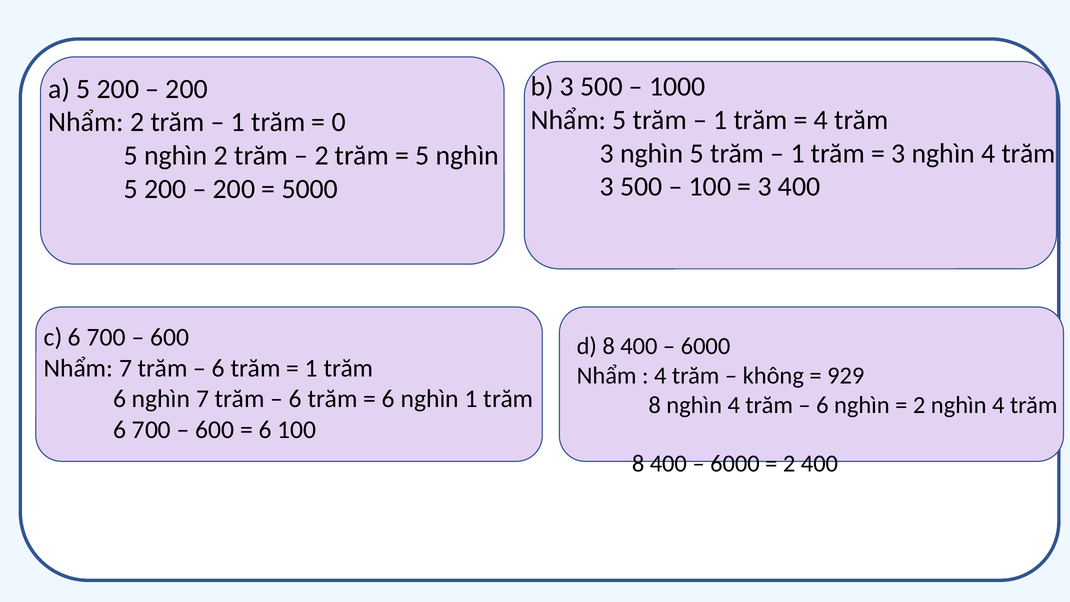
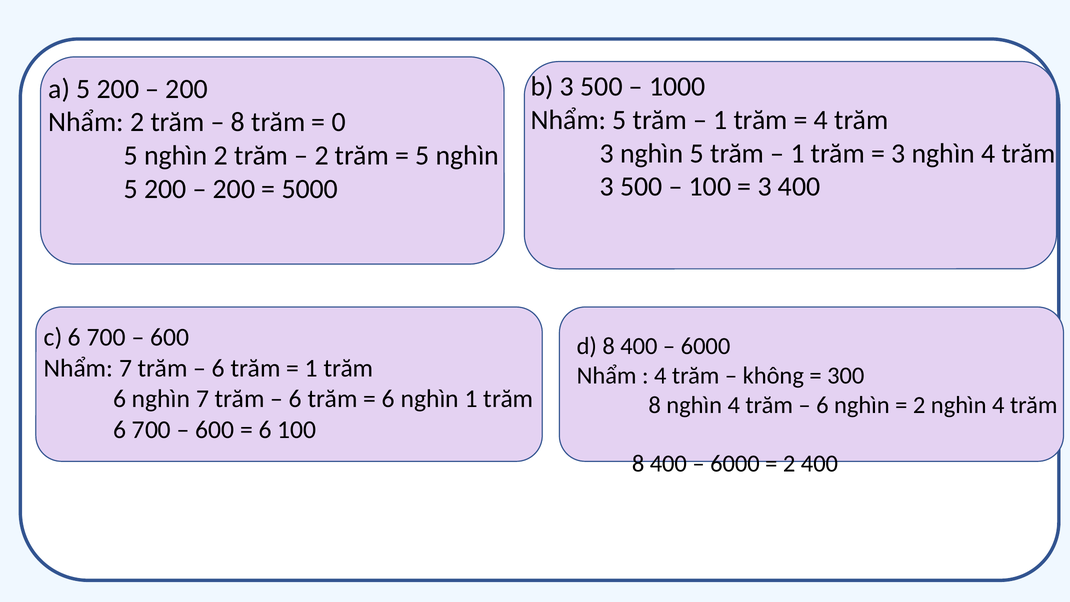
1 at (238, 122): 1 -> 8
929: 929 -> 300
